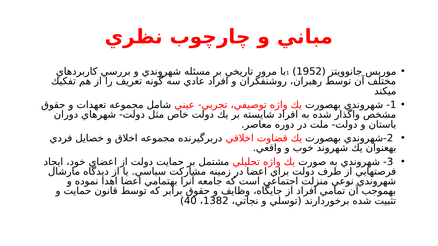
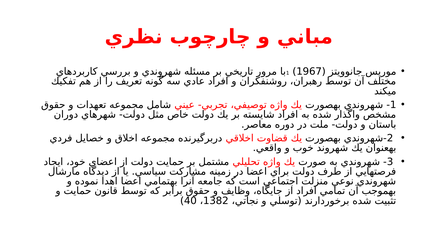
1952: 1952 -> 1967
